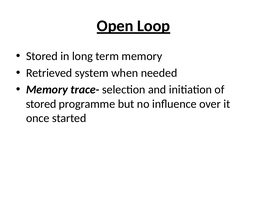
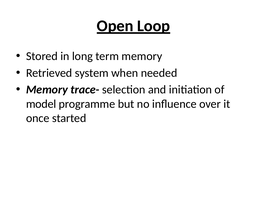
stored at (41, 104): stored -> model
